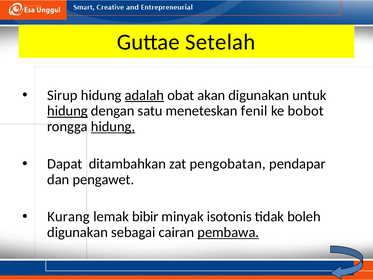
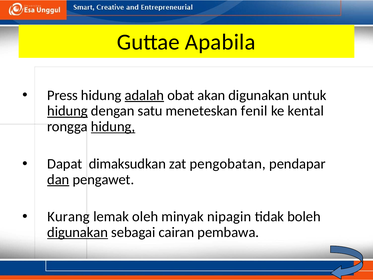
Setelah: Setelah -> Apabila
Sirup: Sirup -> Press
bobot: bobot -> kental
ditambahkan: ditambahkan -> dimaksudkan
dan underline: none -> present
bibir: bibir -> oleh
isotonis: isotonis -> nipagin
digunakan at (78, 232) underline: none -> present
pembawa underline: present -> none
